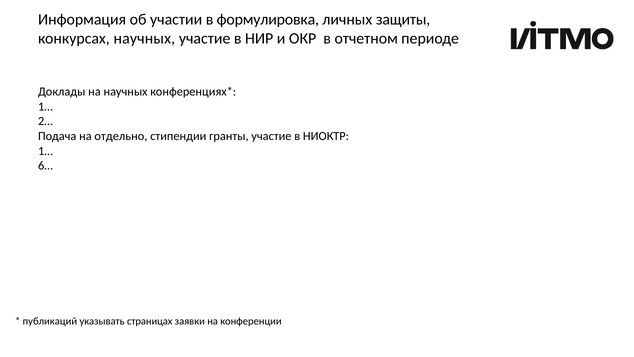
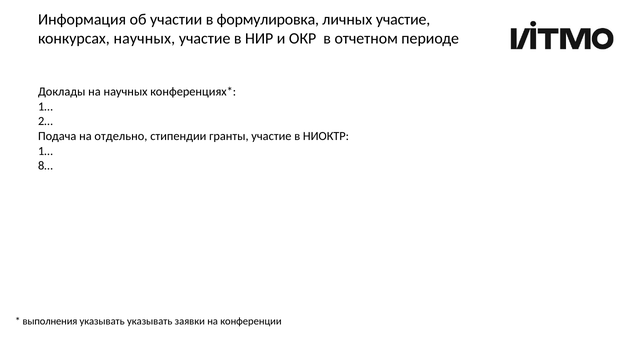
личных защиты: защиты -> участие
6…: 6… -> 8…
публикаций: публикаций -> выполнения
указывать страницах: страницах -> указывать
